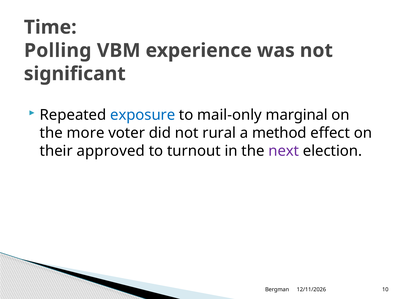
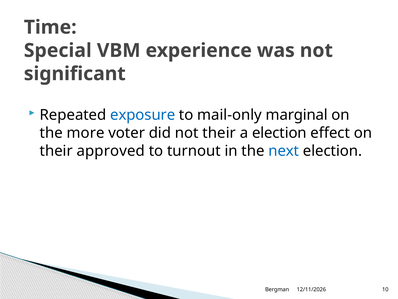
Polling: Polling -> Special
not rural: rural -> their
a method: method -> election
next colour: purple -> blue
